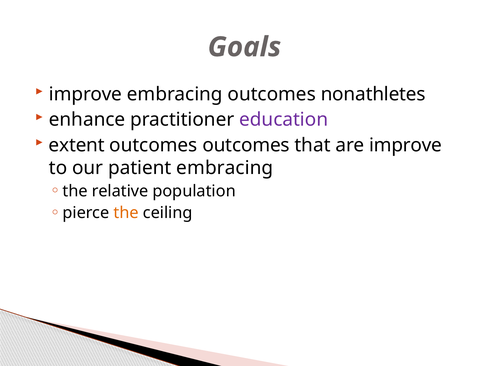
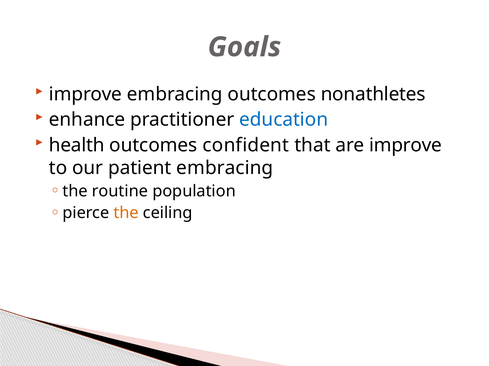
education colour: purple -> blue
extent: extent -> health
outcomes outcomes: outcomes -> confident
relative: relative -> routine
